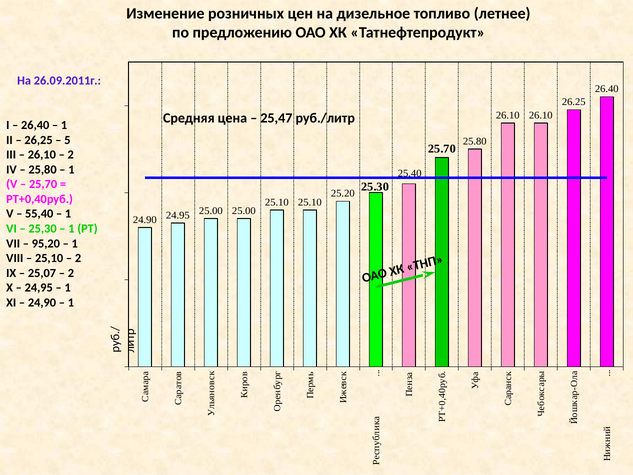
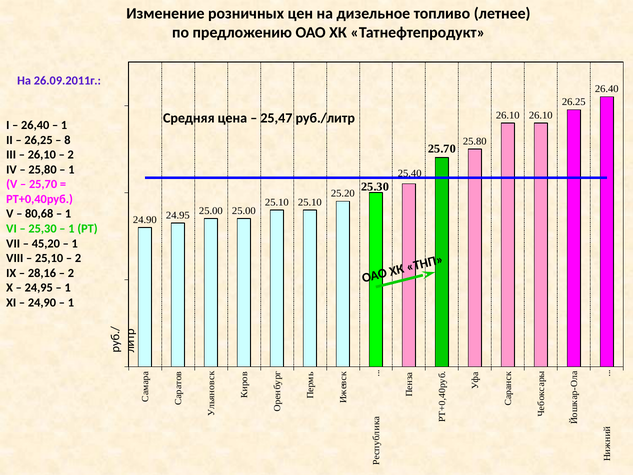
5: 5 -> 8
55,40: 55,40 -> 80,68
95,20: 95,20 -> 45,20
25,07: 25,07 -> 28,16
